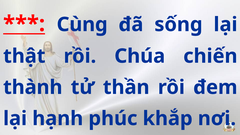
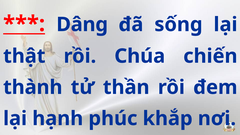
Cùng: Cùng -> Dâng
